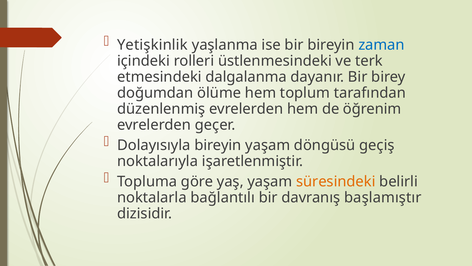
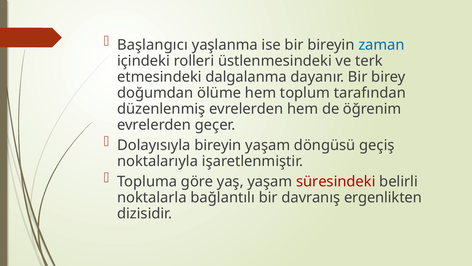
Yetişkinlik: Yetişkinlik -> Başlangıcı
süresindeki colour: orange -> red
başlamıştır: başlamıştır -> ergenlikten
